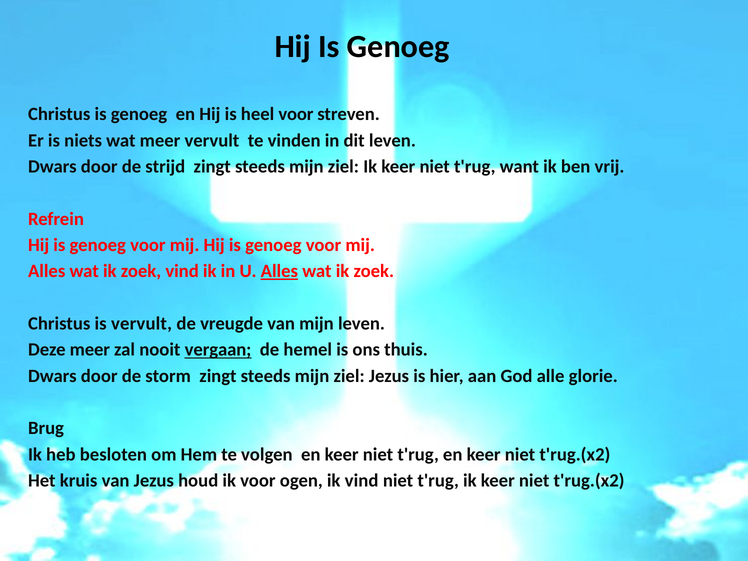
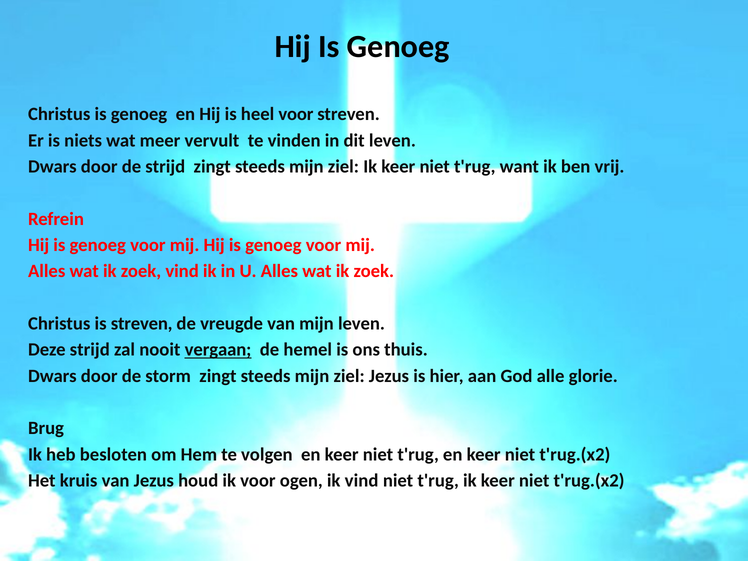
Alles at (279, 271) underline: present -> none
is vervult: vervult -> streven
Deze meer: meer -> strijd
